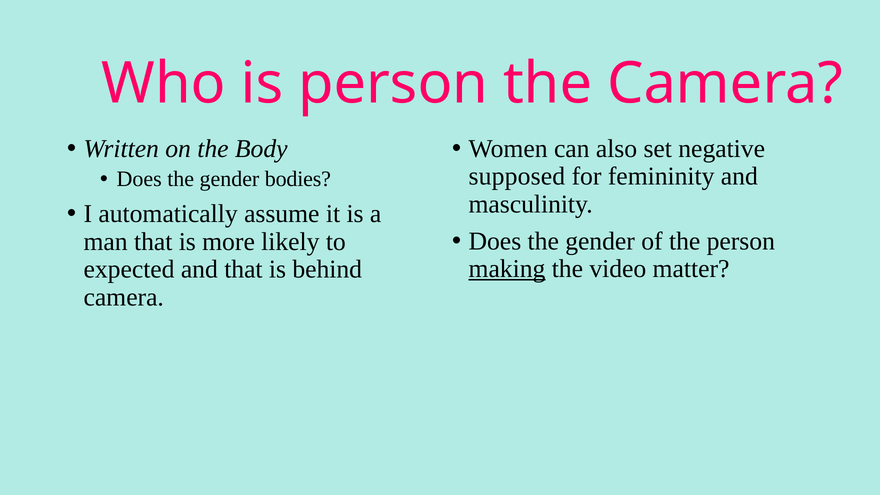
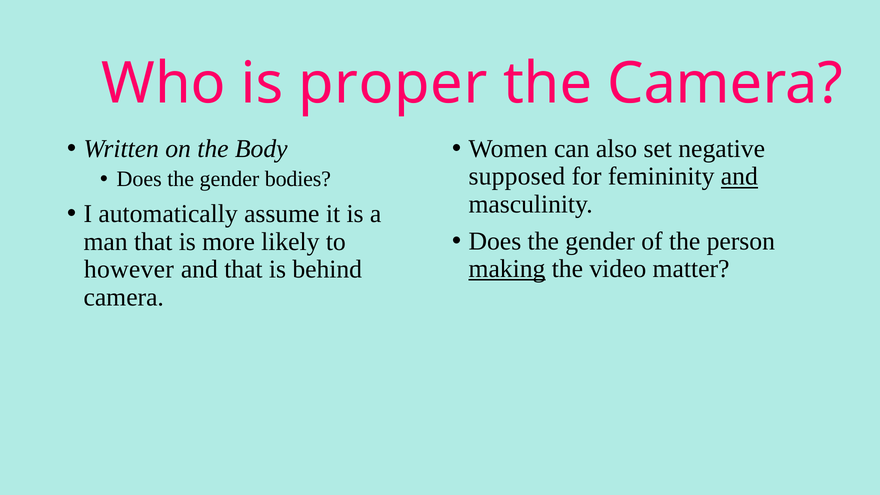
is person: person -> proper
and at (739, 177) underline: none -> present
expected: expected -> however
